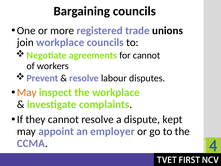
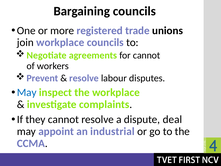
May at (27, 92) colour: orange -> blue
kept: kept -> deal
employer: employer -> industrial
